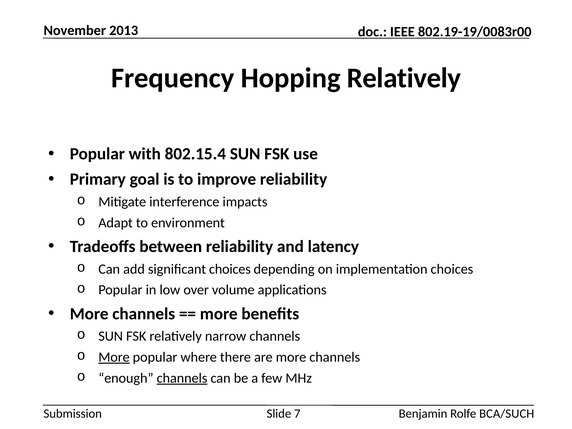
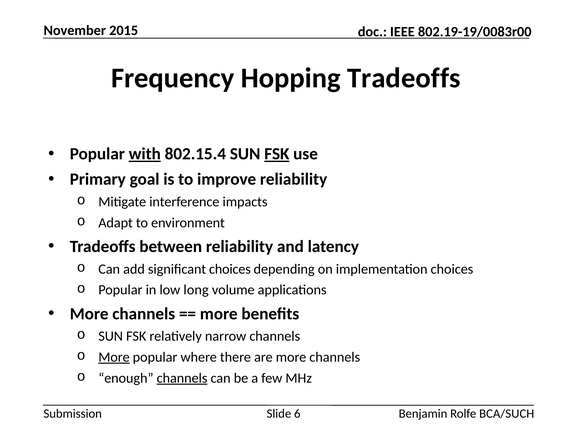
2013: 2013 -> 2015
Hopping Relatively: Relatively -> Tradeoffs
with underline: none -> present
FSK at (277, 154) underline: none -> present
over: over -> long
7: 7 -> 6
